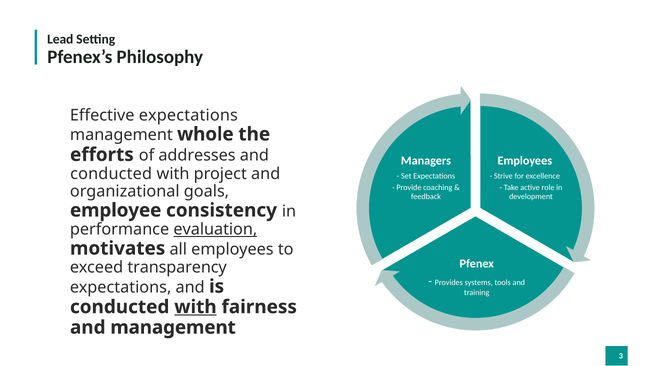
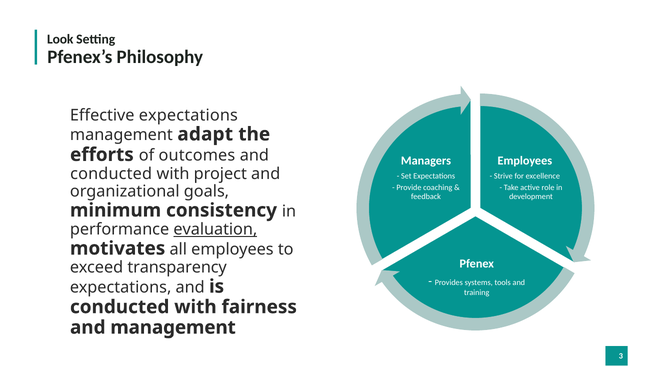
Lead: Lead -> Look
whole: whole -> adapt
addresses: addresses -> outcomes
employee: employee -> minimum
with at (195, 307) underline: present -> none
